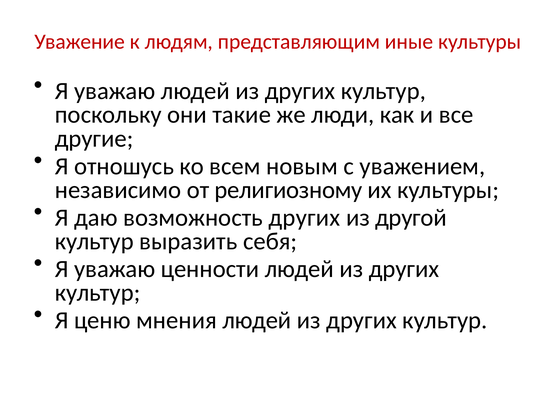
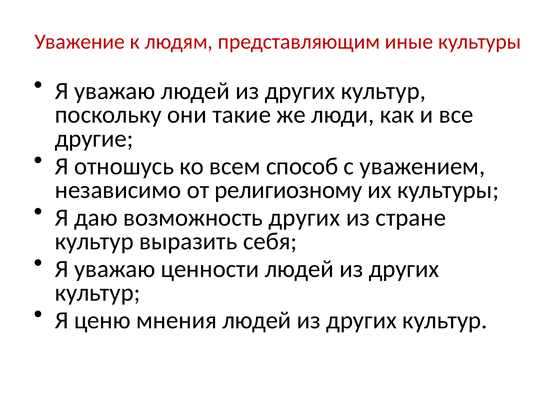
новым: новым -> способ
другой: другой -> стране
